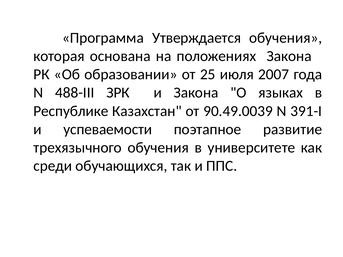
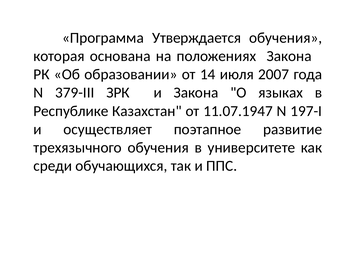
25: 25 -> 14
488-III: 488-III -> 379-III
90.49.0039: 90.49.0039 -> 11.07.1947
391-I: 391-I -> 197-I
успеваемости: успеваемости -> осуществляет
